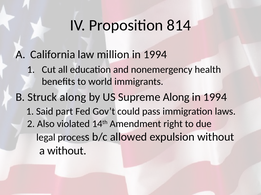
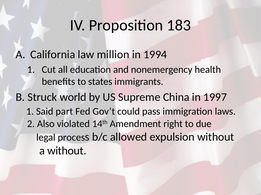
814: 814 -> 183
world: world -> states
Struck along: along -> world
Supreme Along: Along -> China
1994 at (215, 97): 1994 -> 1997
